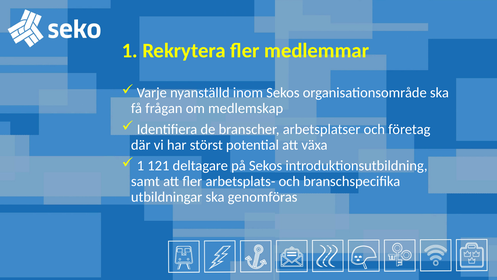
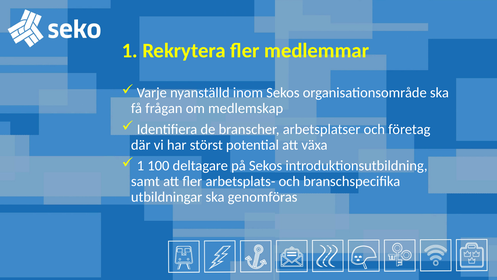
121: 121 -> 100
